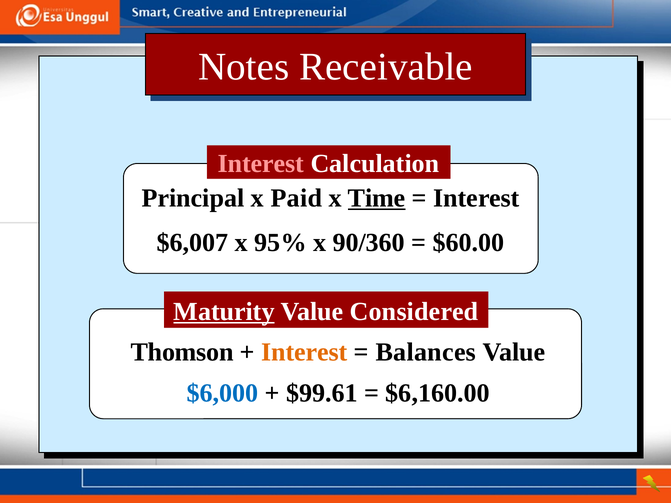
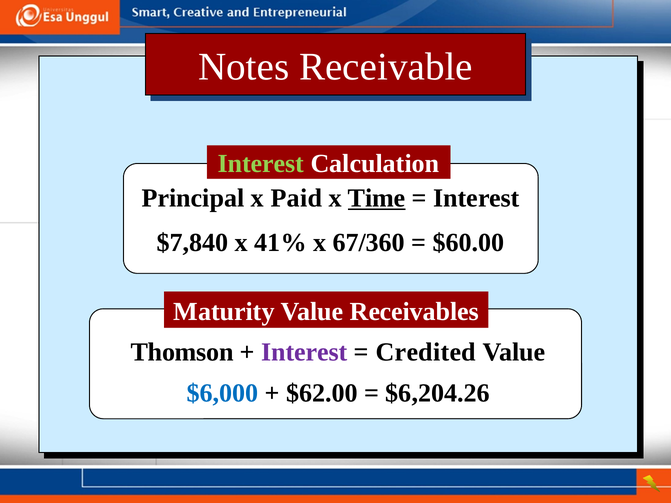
Interest at (261, 164) colour: pink -> light green
$6,007: $6,007 -> $7,840
95%: 95% -> 41%
90/360: 90/360 -> 67/360
Maturity underline: present -> none
Considered: Considered -> Receivables
Interest at (304, 353) colour: orange -> purple
Balances: Balances -> Credited
$99.61: $99.61 -> $62.00
$6,160.00: $6,160.00 -> $6,204.26
